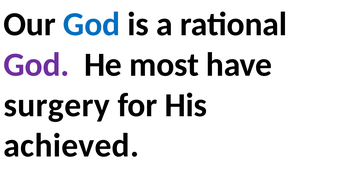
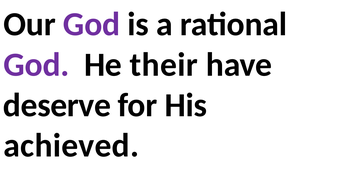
God at (92, 24) colour: blue -> purple
most: most -> their
surgery: surgery -> deserve
